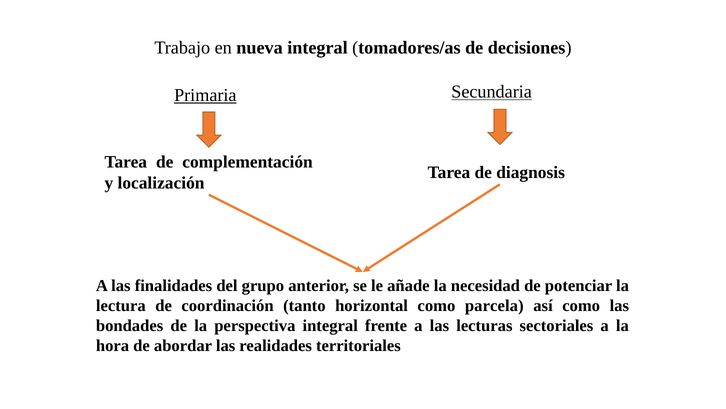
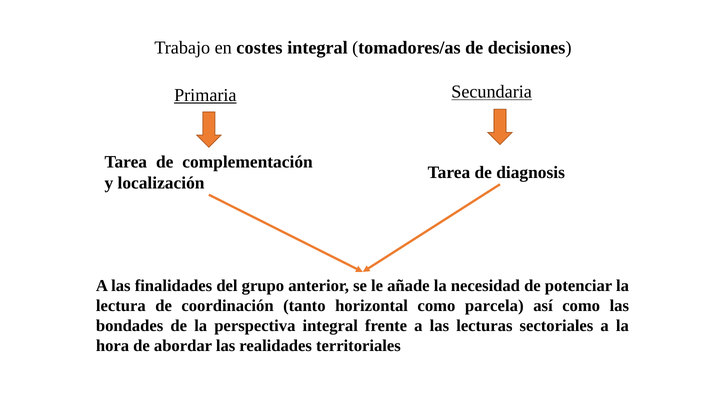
nueva: nueva -> costes
